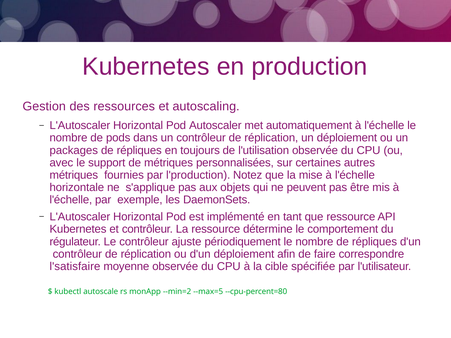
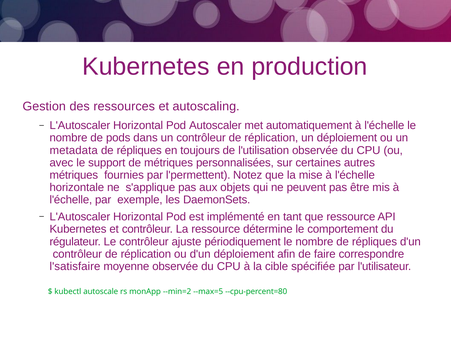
packages: packages -> metadata
l'production: l'production -> l'permettent
